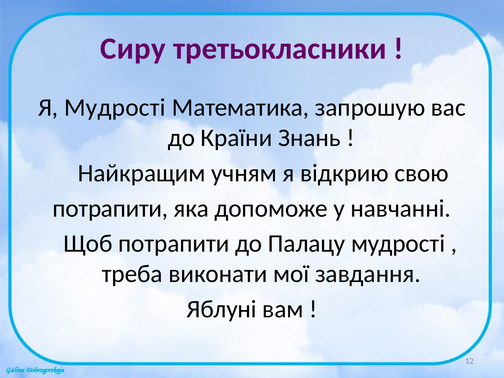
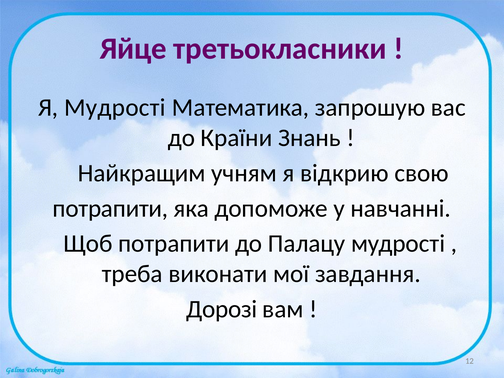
Сиру: Сиру -> Яйце
Яблуні: Яблуні -> Дорозі
